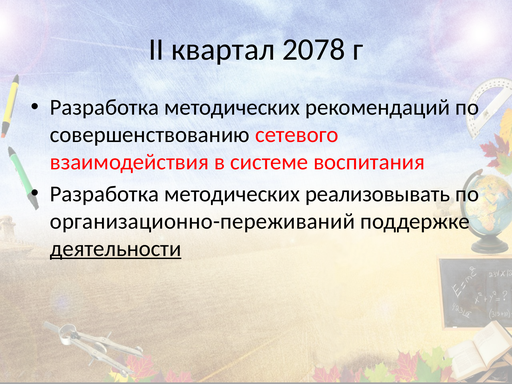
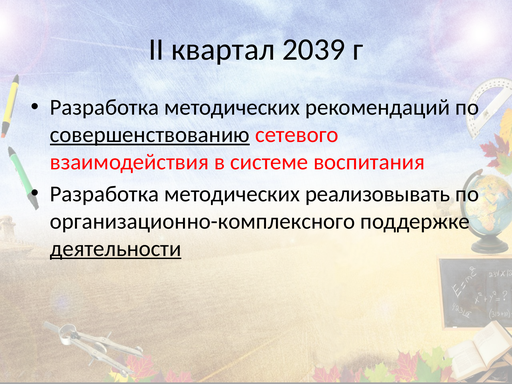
2078: 2078 -> 2039
совершенствованию underline: none -> present
организационно-переживаний: организационно-переживаний -> организационно-комплексного
